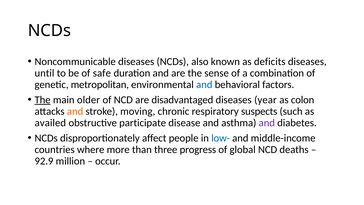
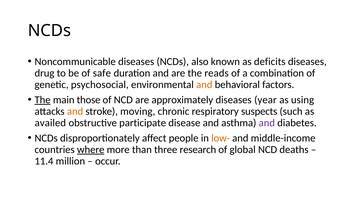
until: until -> drug
sense: sense -> reads
metropolitan: metropolitan -> psychosocial
and at (204, 84) colour: blue -> orange
older: older -> those
disadvantaged: disadvantaged -> approximately
colon: colon -> using
low- colour: blue -> orange
where underline: none -> present
progress: progress -> research
92.9: 92.9 -> 11.4
